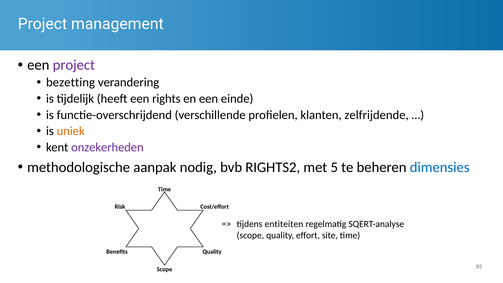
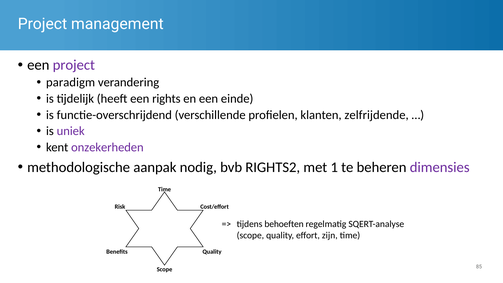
bezetting: bezetting -> paradigm
uniek colour: orange -> purple
5: 5 -> 1
dimensies colour: blue -> purple
entiteiten: entiteiten -> behoeften
site: site -> zijn
